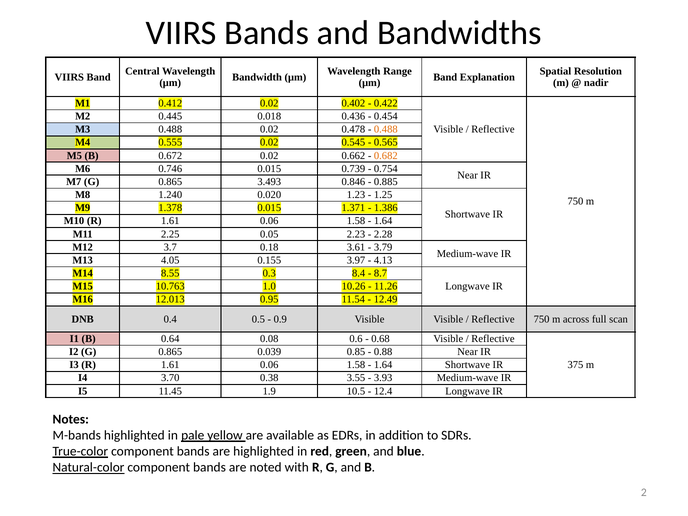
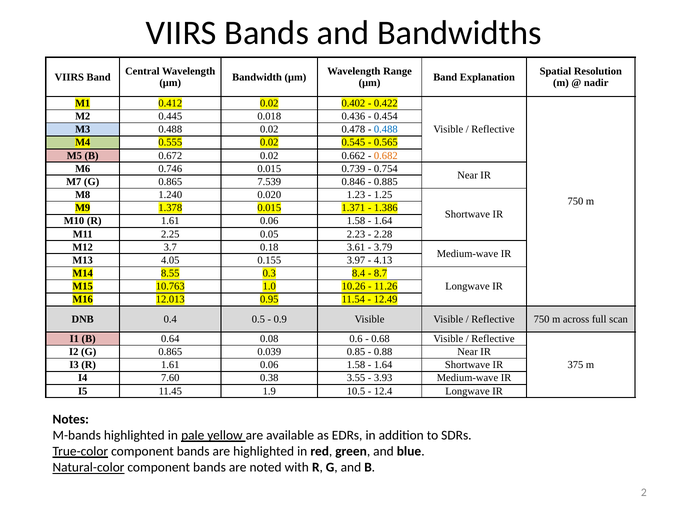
0.488 at (386, 129) colour: orange -> blue
3.493: 3.493 -> 7.539
3.70: 3.70 -> 7.60
